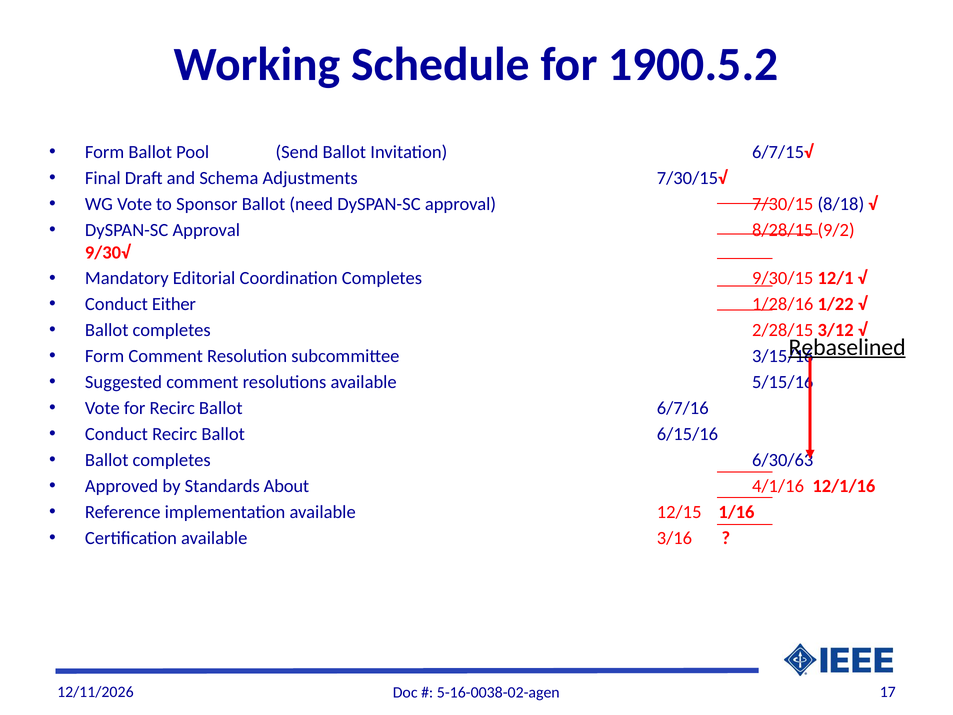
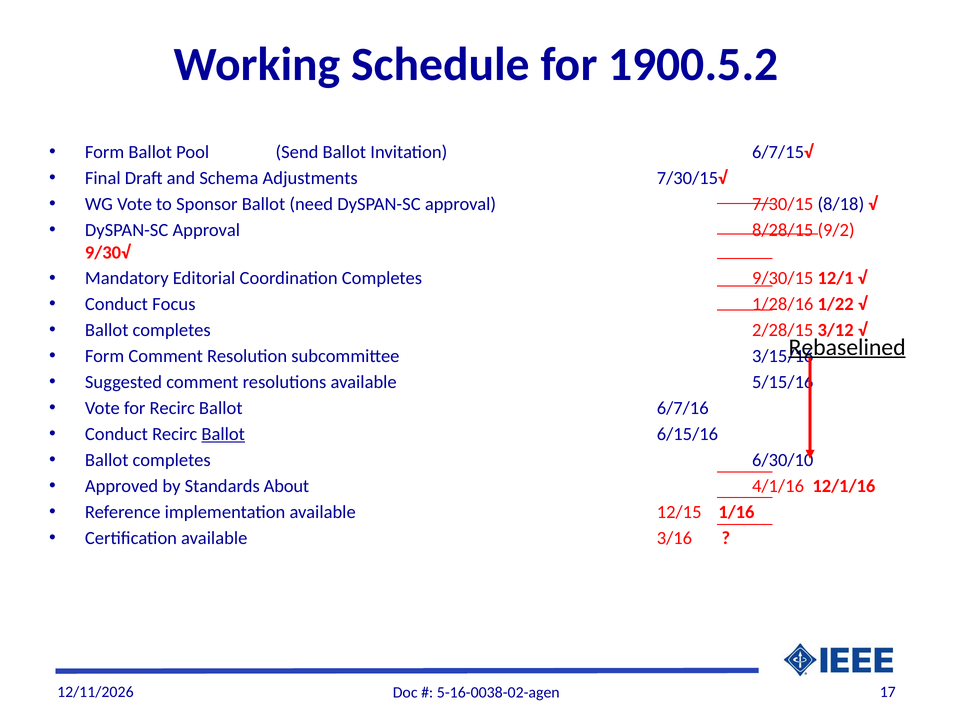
Either: Either -> Focus
Ballot at (223, 434) underline: none -> present
6/30/63: 6/30/63 -> 6/30/10
